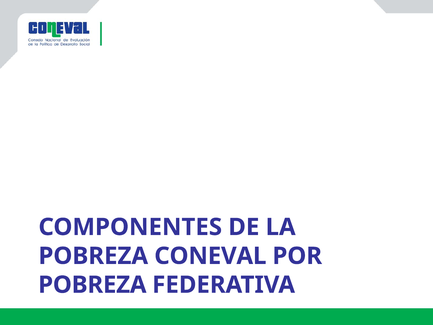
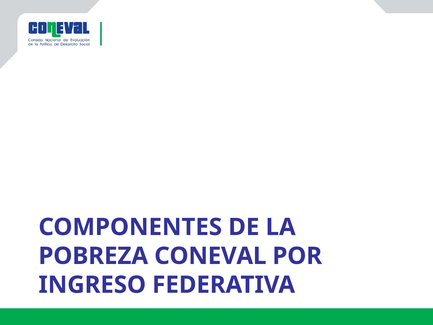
POBREZA at (92, 285): POBREZA -> INGRESO
